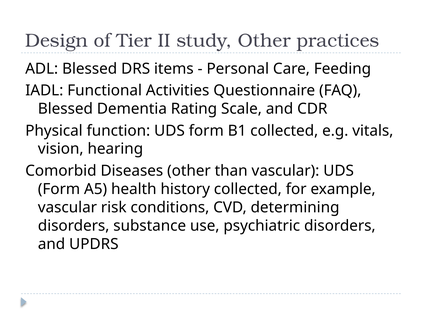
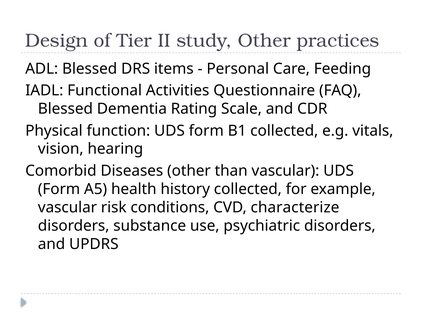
determining: determining -> characterize
